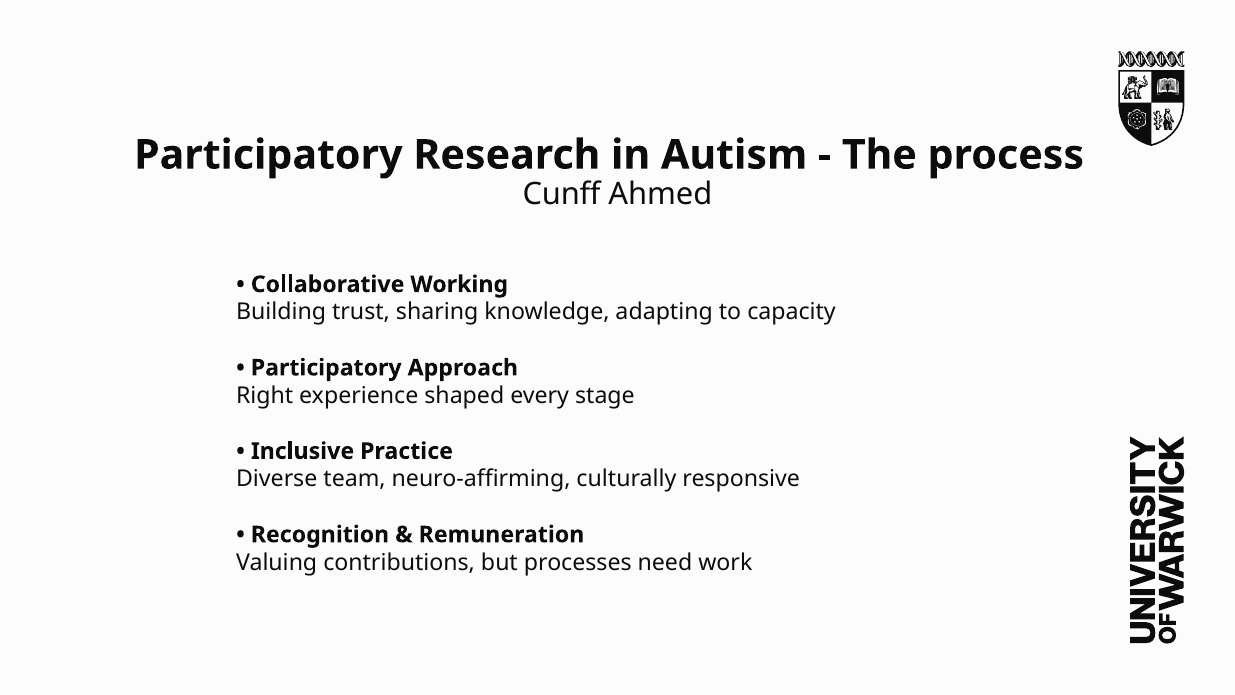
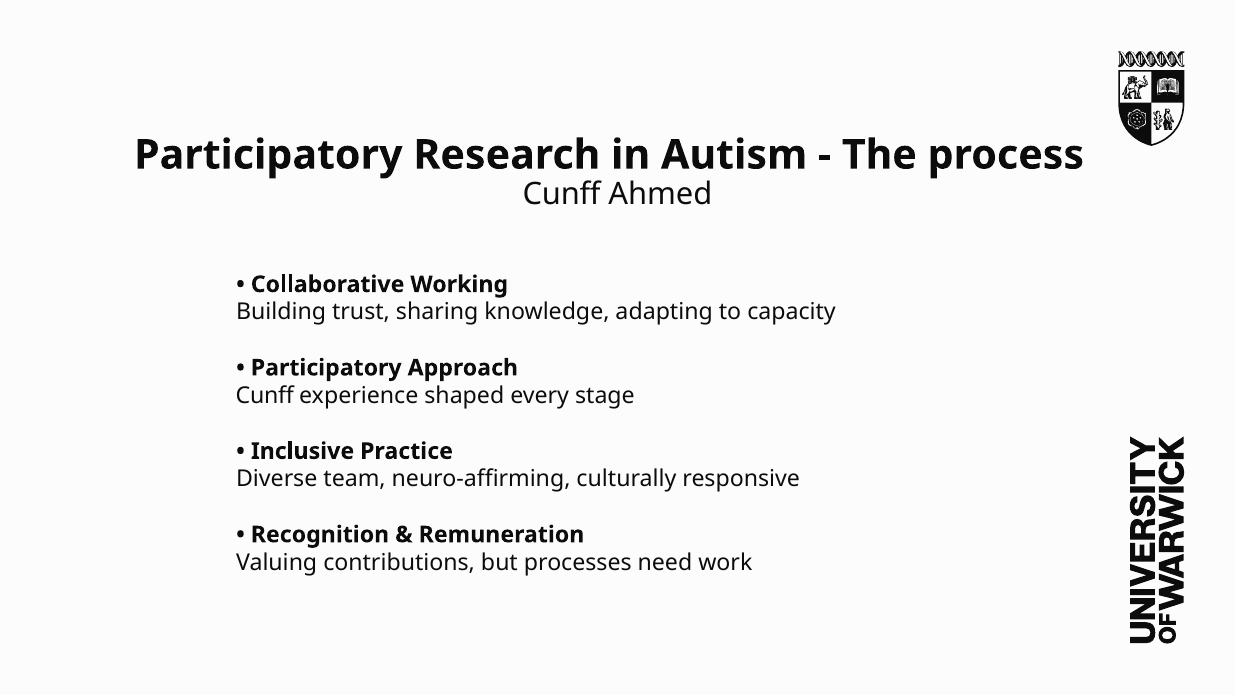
Right at (265, 395): Right -> Cunff
